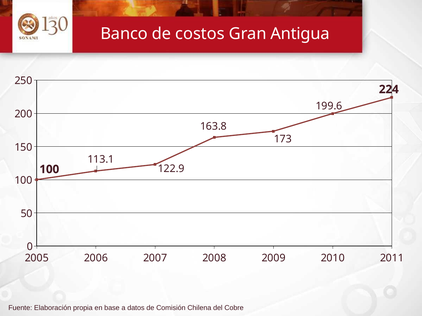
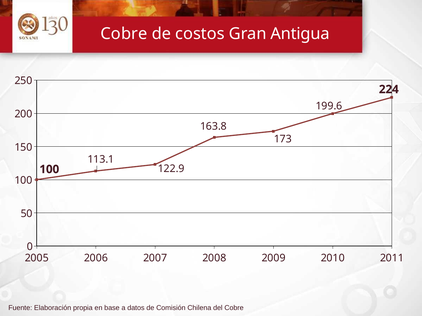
Banco at (124, 34): Banco -> Cobre
